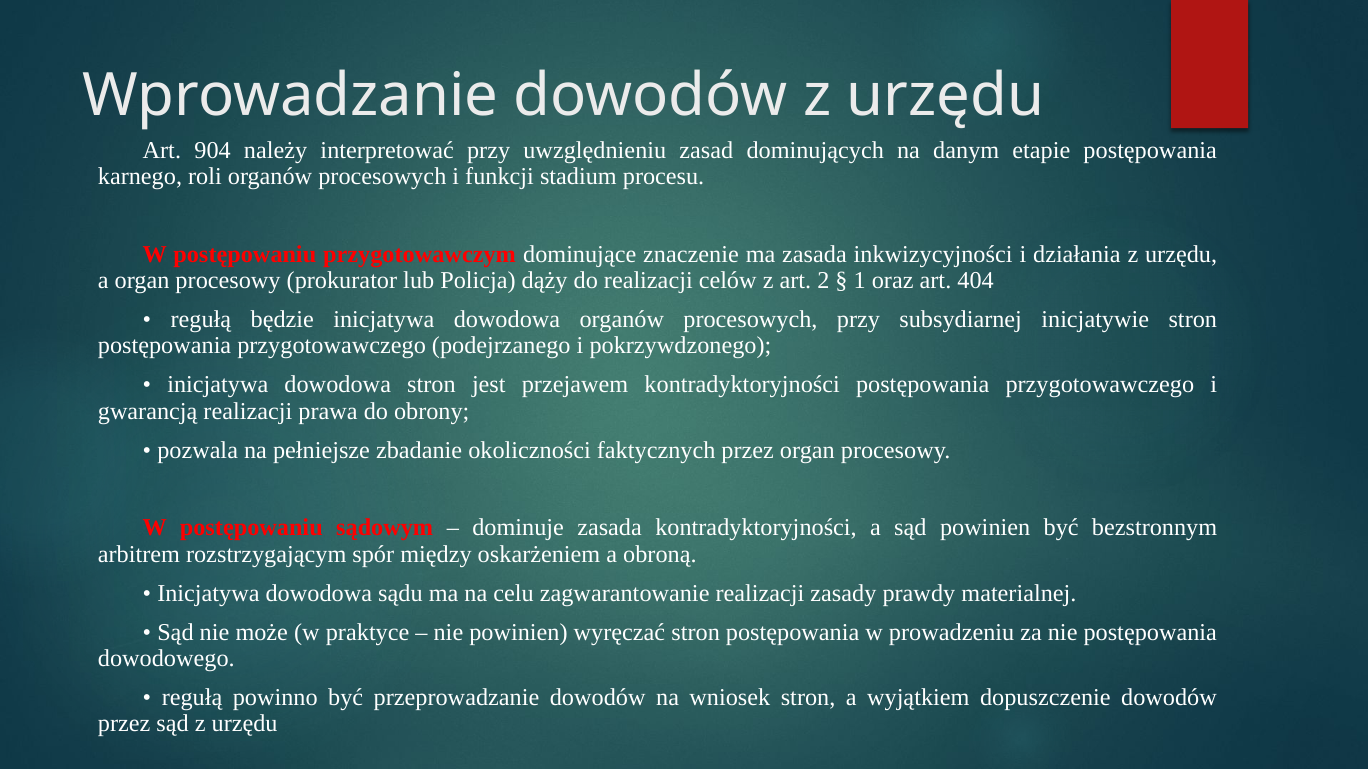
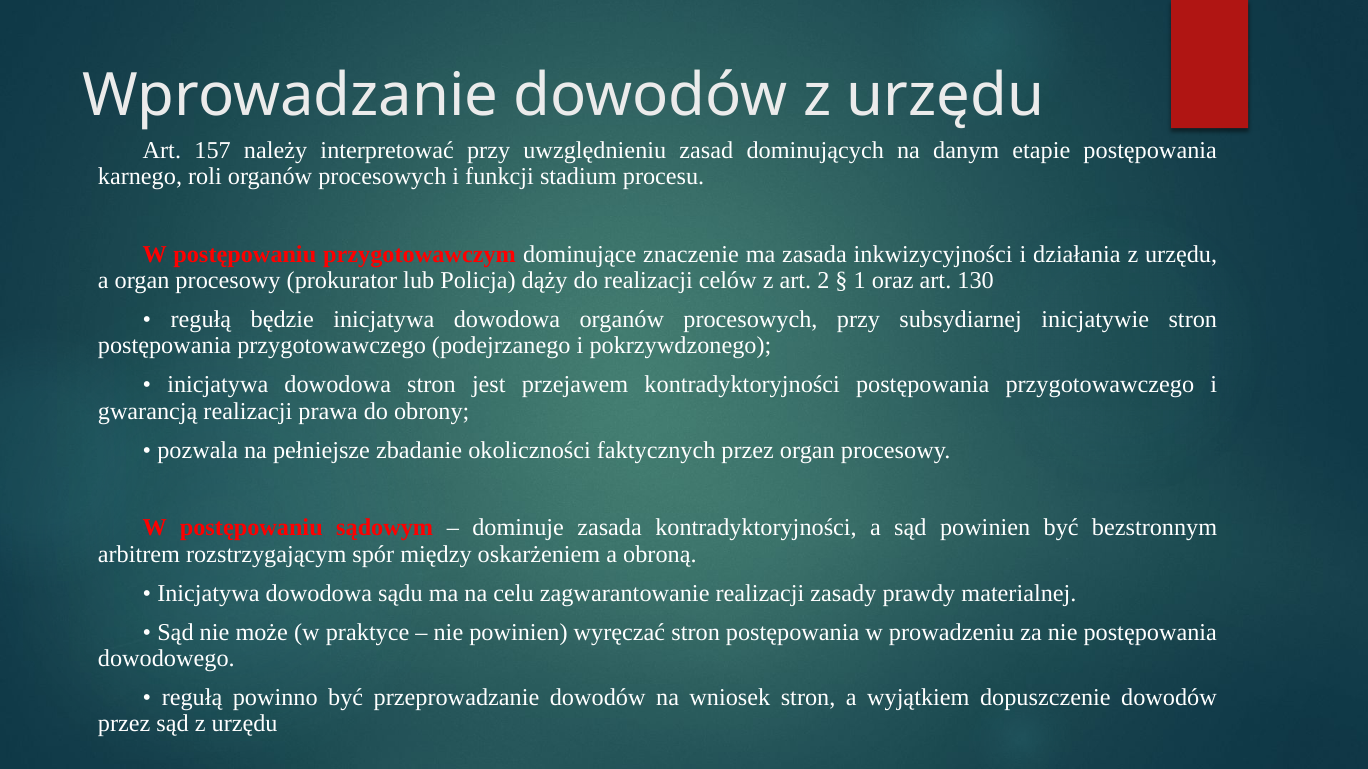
904: 904 -> 157
404: 404 -> 130
